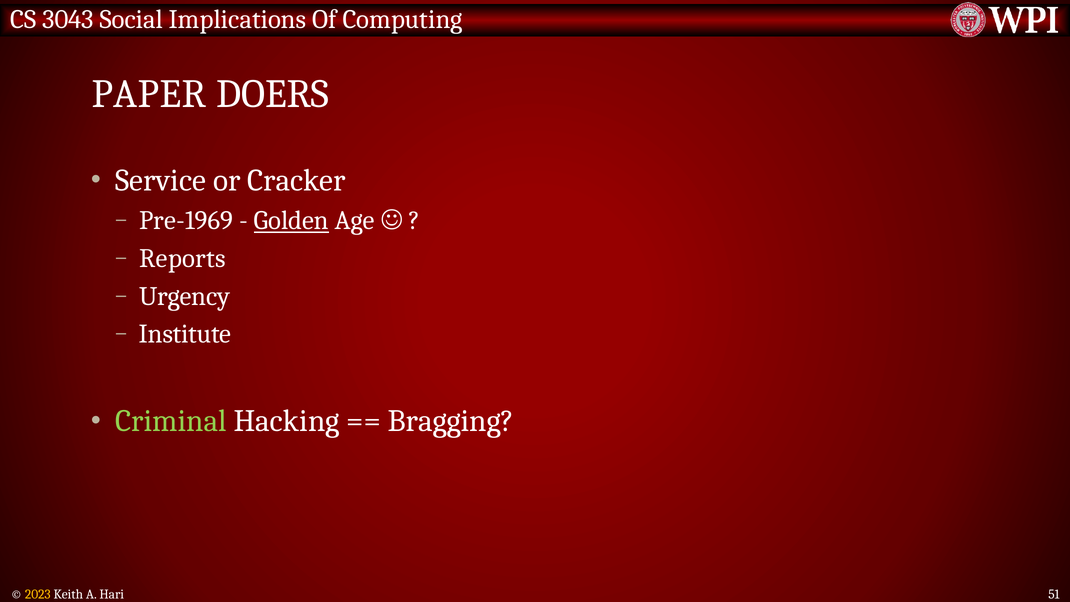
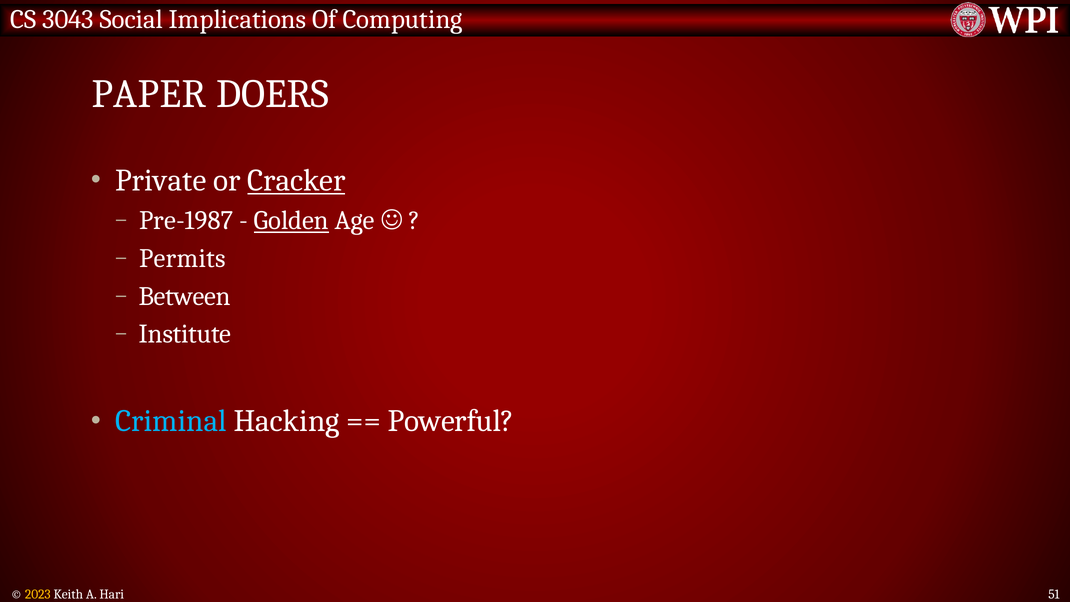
Service: Service -> Private
Cracker underline: none -> present
Pre-1969: Pre-1969 -> Pre-1987
Reports: Reports -> Permits
Urgency: Urgency -> Between
Criminal colour: light green -> light blue
Bragging: Bragging -> Powerful
